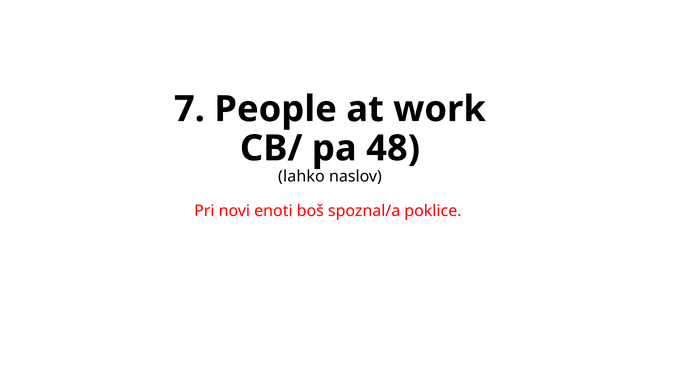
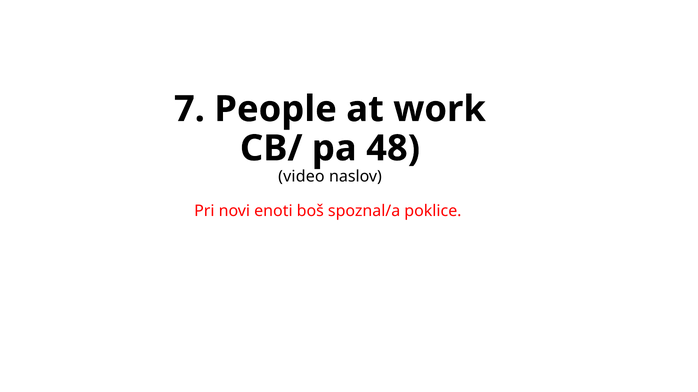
lahko: lahko -> video
